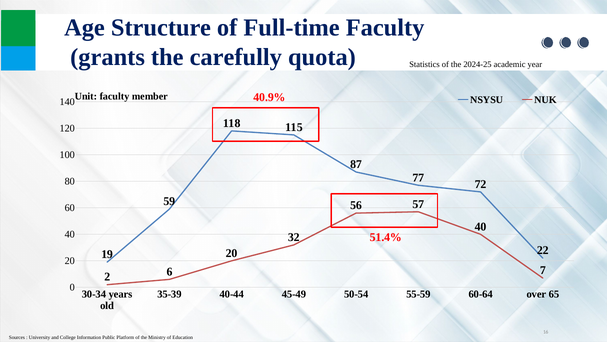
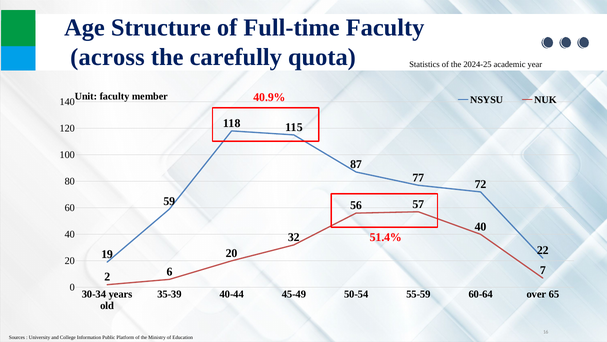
grants: grants -> across
